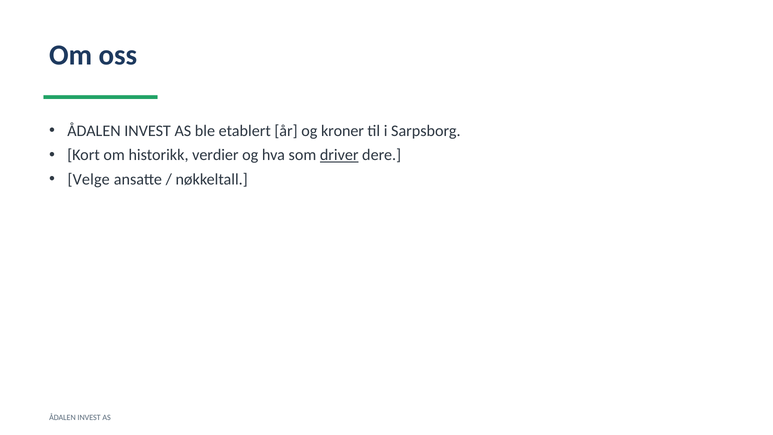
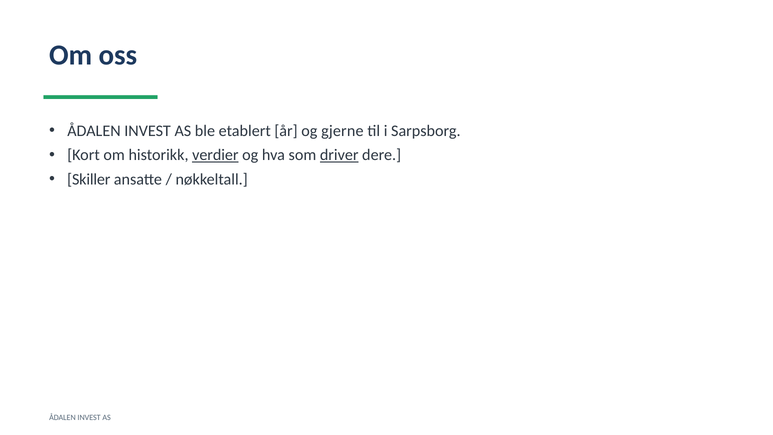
kroner: kroner -> gjerne
verdier underline: none -> present
Velge: Velge -> Skiller
